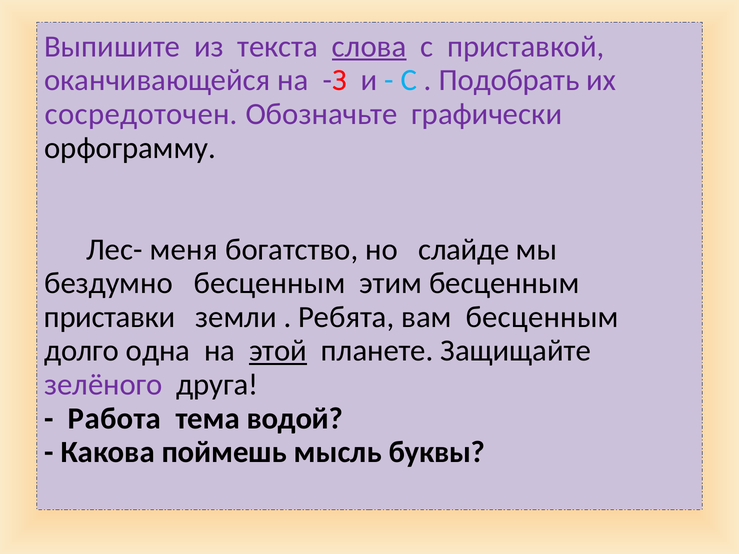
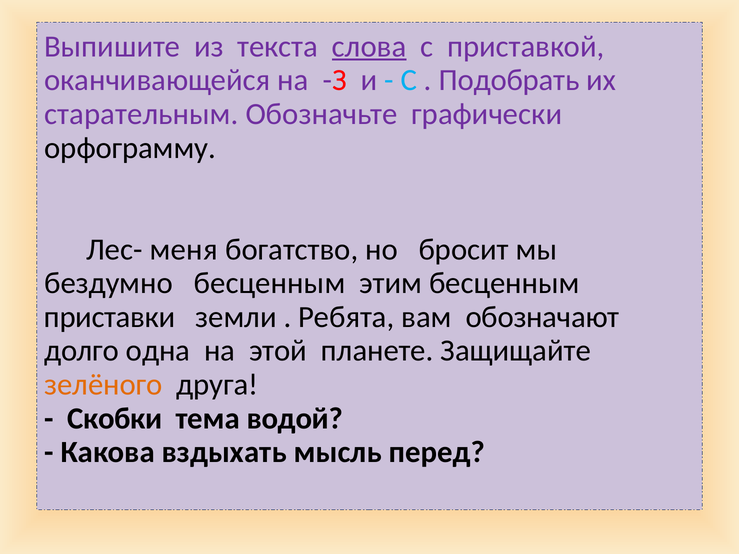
сосредоточен: сосредоточен -> старательным
слайде: слайде -> бросит
вам бесценным: бесценным -> обозначают
этой underline: present -> none
зелёного colour: purple -> orange
Работа: Работа -> Скобки
поймешь: поймешь -> вздыхать
буквы: буквы -> перед
